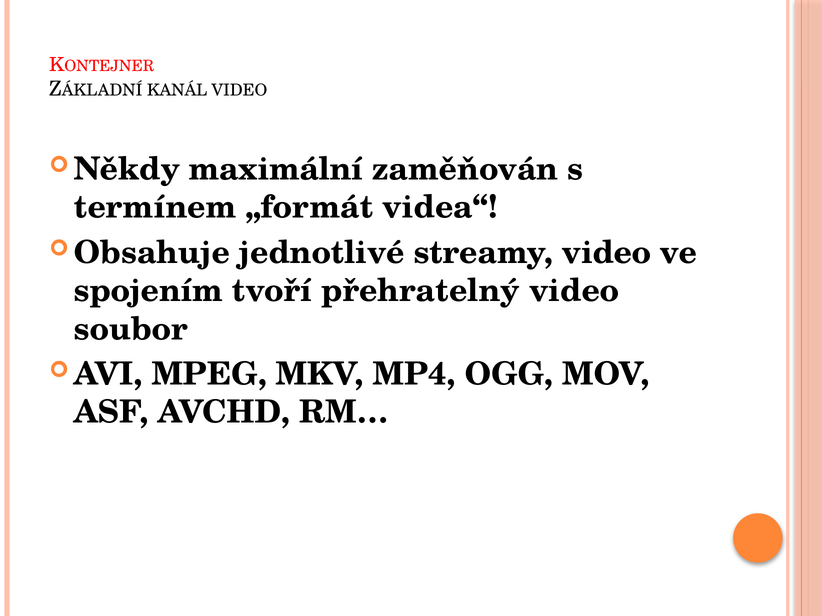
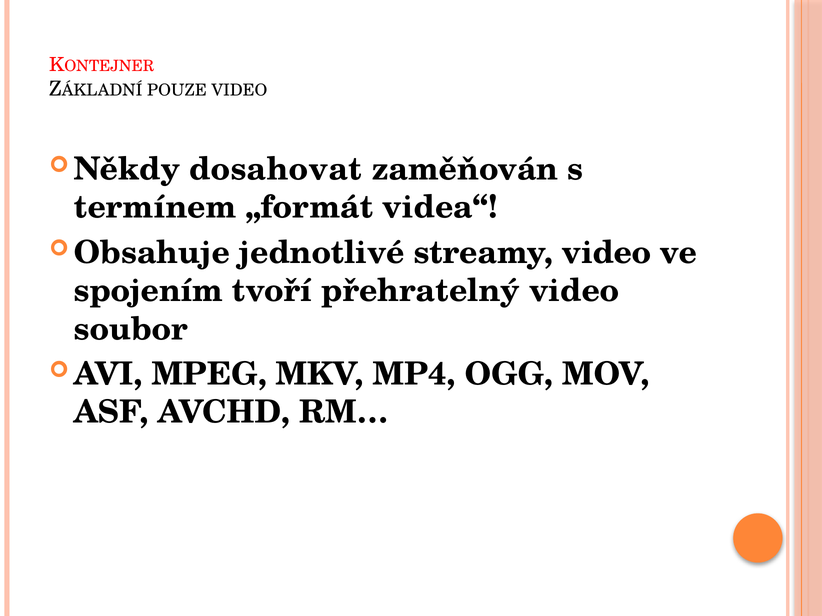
KANÁL: KANÁL -> POUZE
maximální: maximální -> dosahovat
